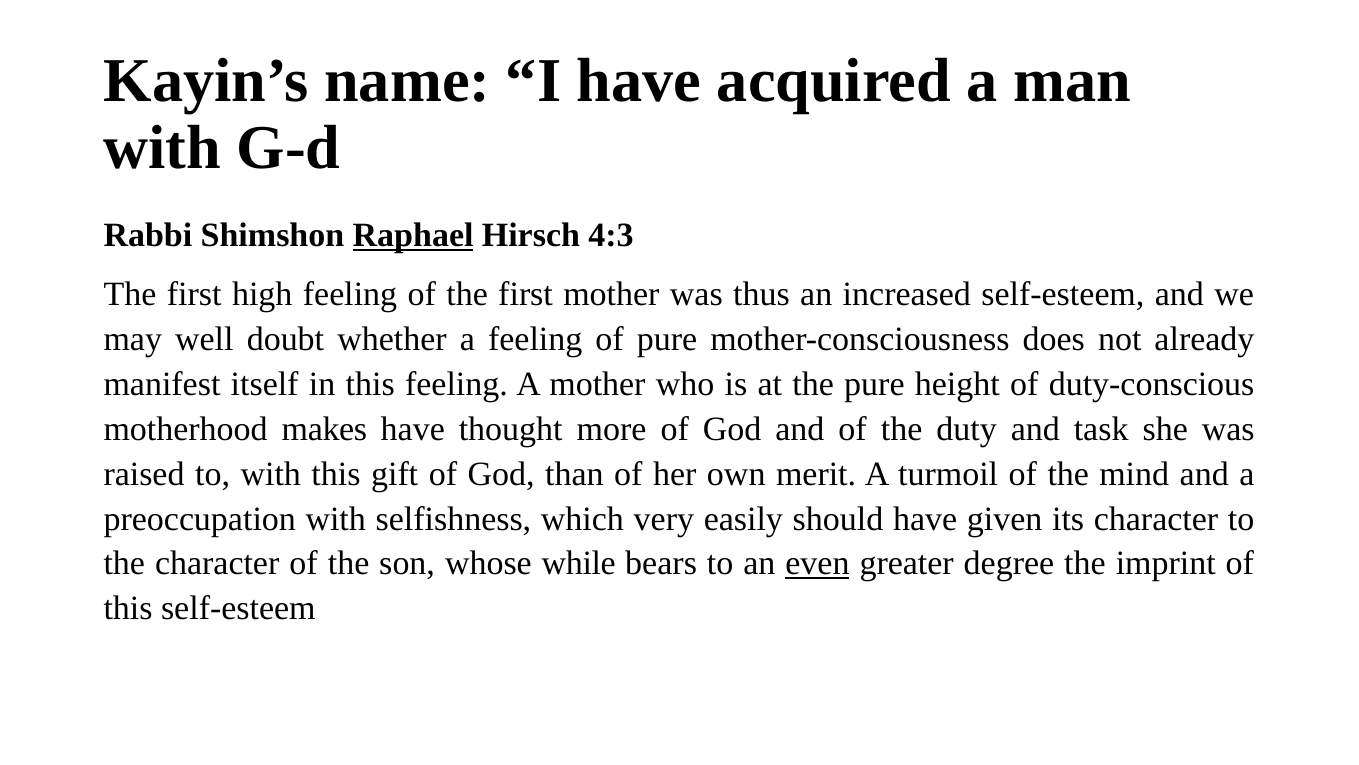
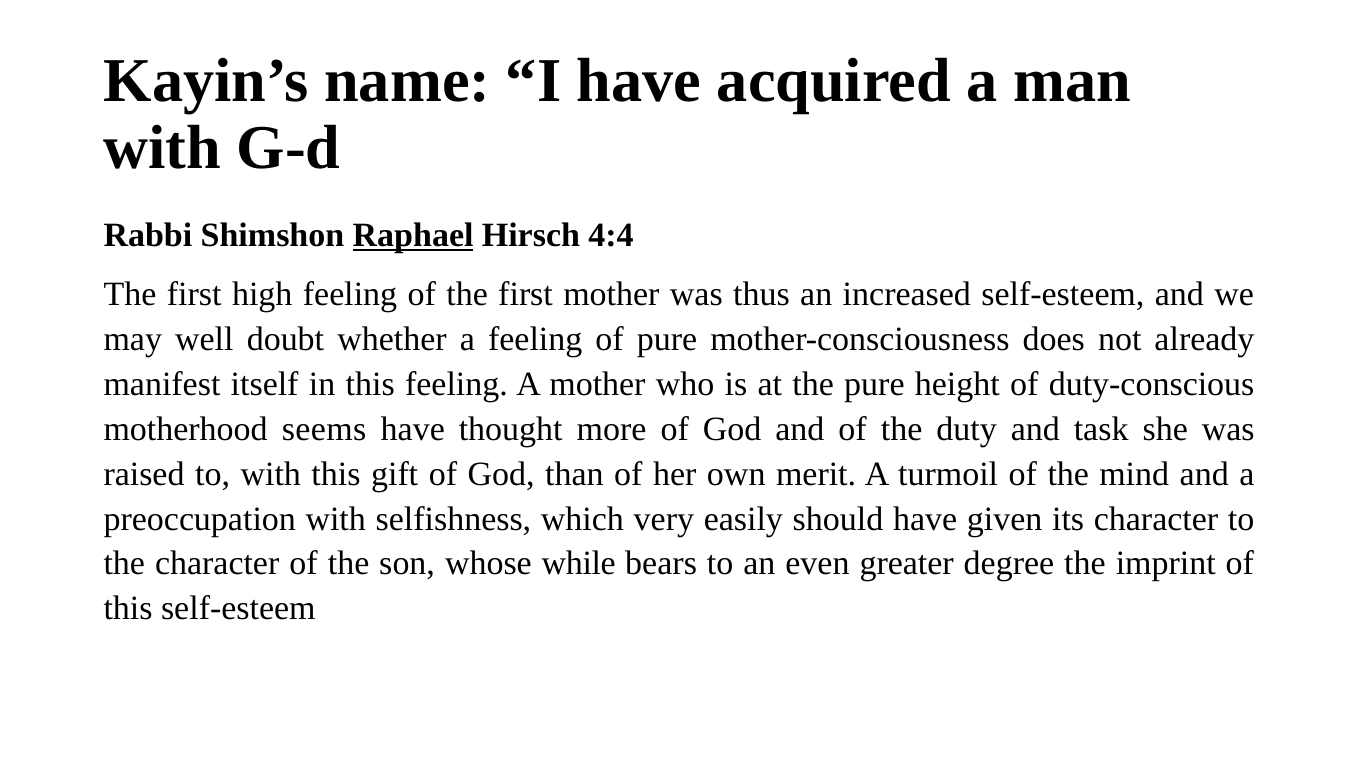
4:3: 4:3 -> 4:4
makes: makes -> seems
even underline: present -> none
